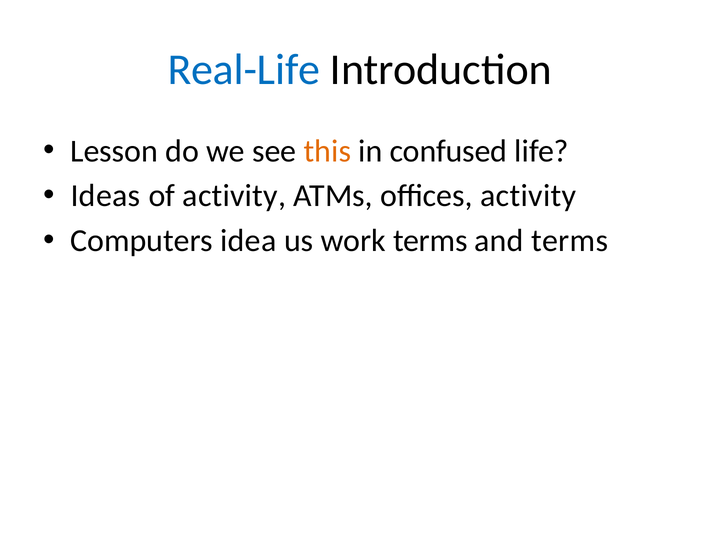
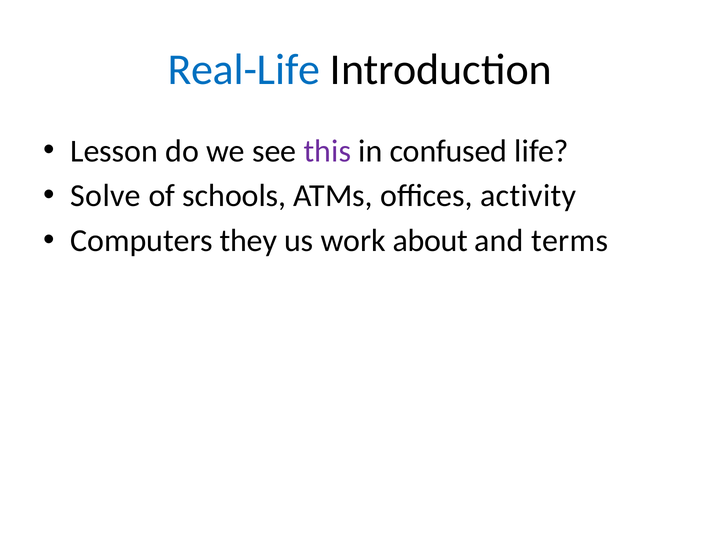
this colour: orange -> purple
Ideas: Ideas -> Solve
of activity: activity -> schools
idea: idea -> they
work terms: terms -> about
